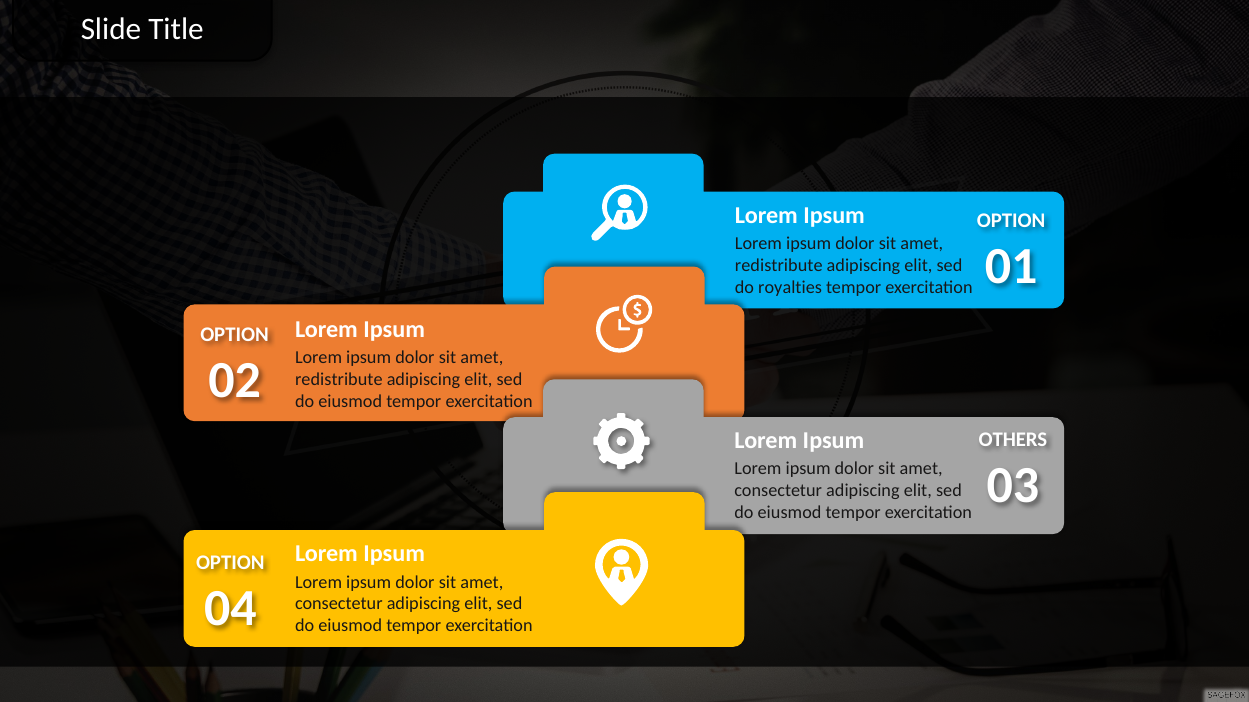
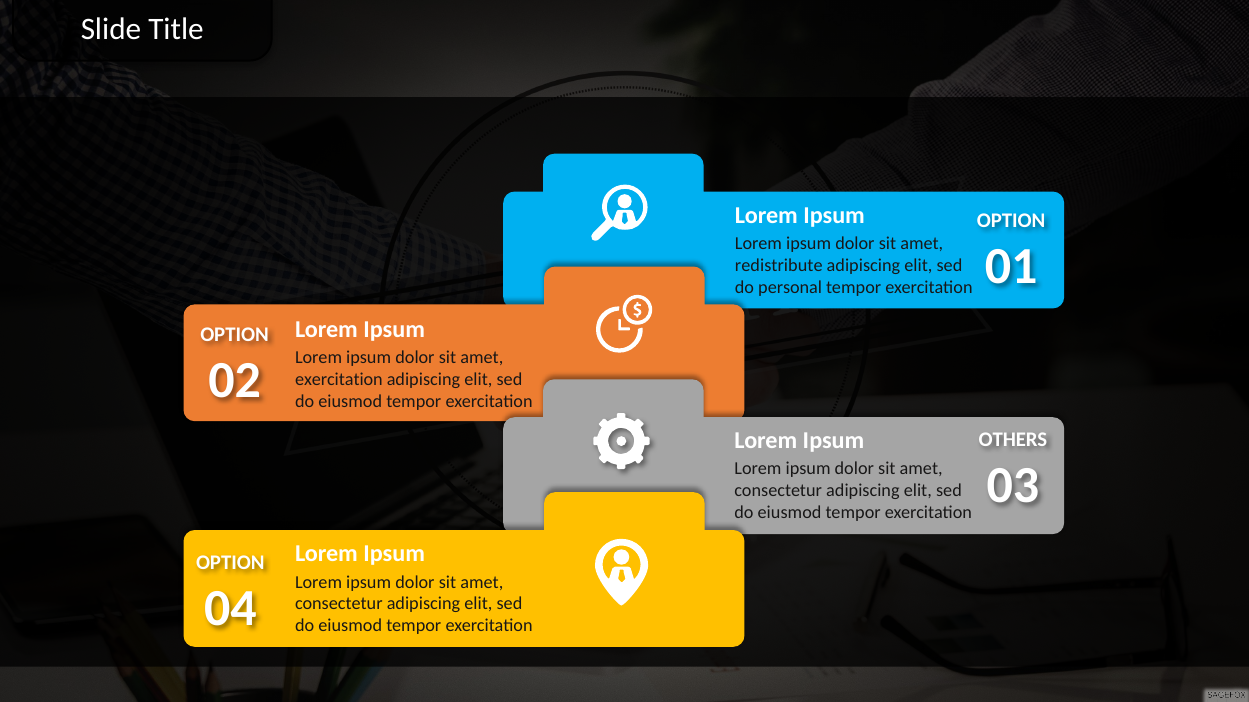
royalties: royalties -> personal
redistribute at (339, 380): redistribute -> exercitation
